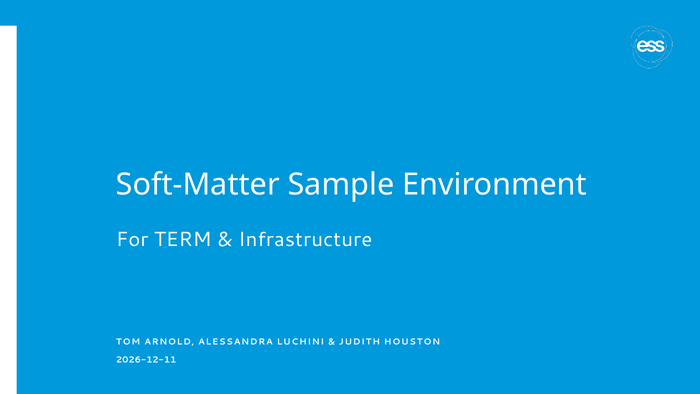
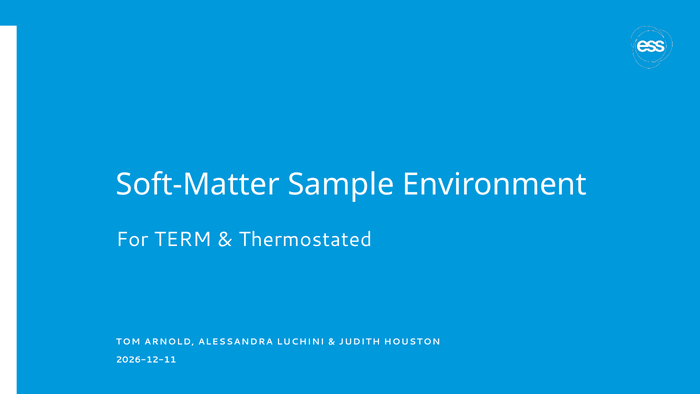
Infrastructure: Infrastructure -> Thermostated
